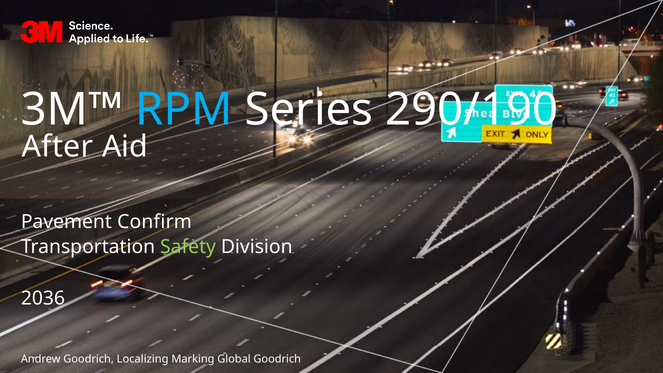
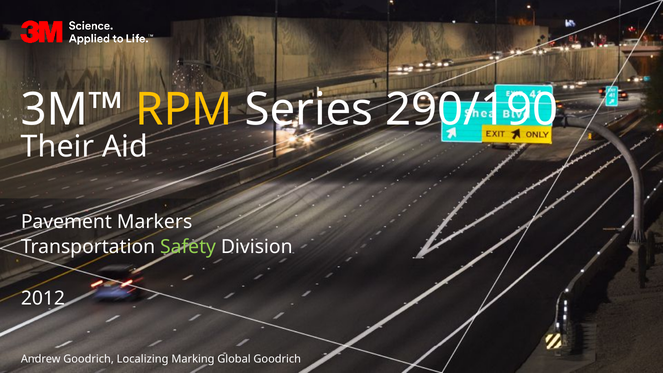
RPM colour: light blue -> yellow
After: After -> Their
Confirm: Confirm -> Markers
2036: 2036 -> 2012
